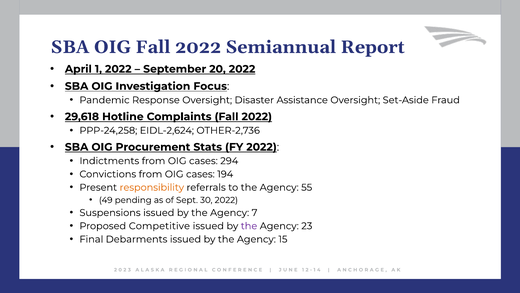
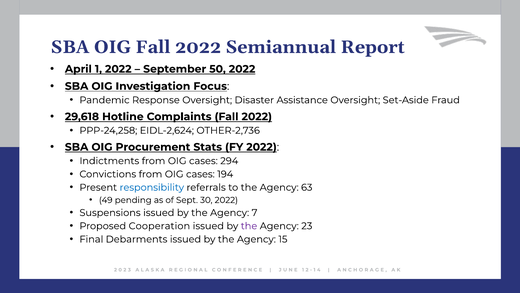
20: 20 -> 50
responsibility colour: orange -> blue
55: 55 -> 63
Competitive: Competitive -> Cooperation
